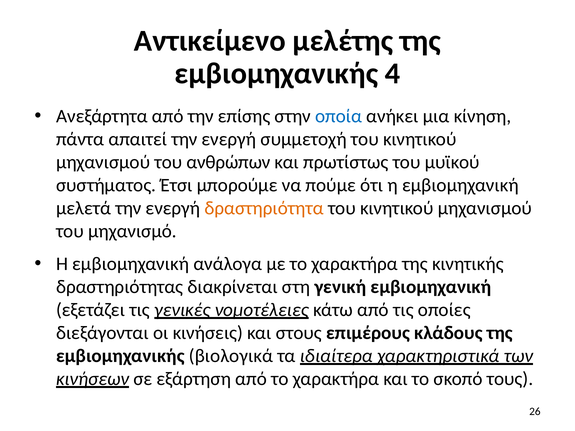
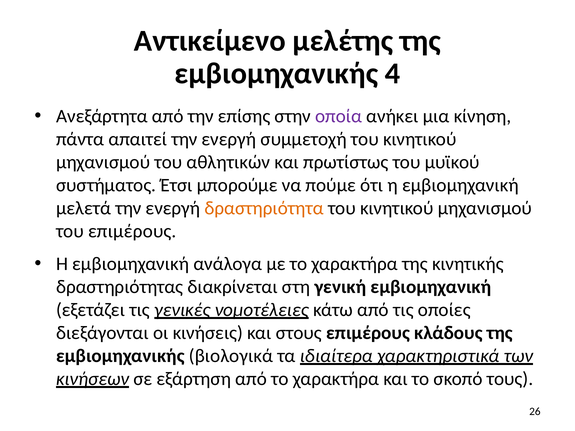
οποία colour: blue -> purple
ανθρώπων: ανθρώπων -> αθλητικών
του μηχανισμό: μηχανισμό -> επιμέρους
